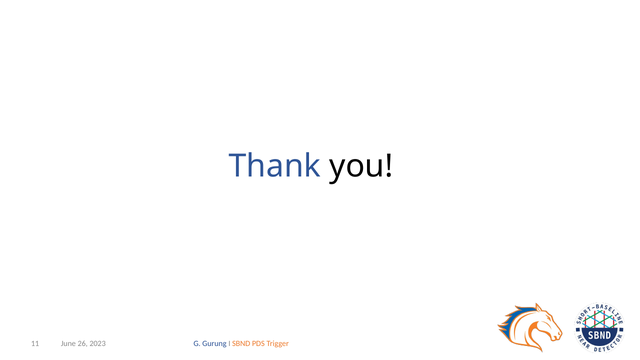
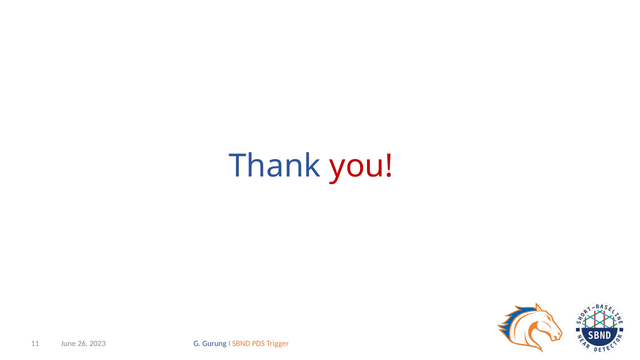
you colour: black -> red
